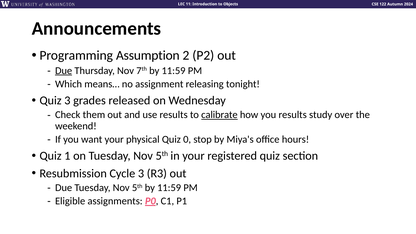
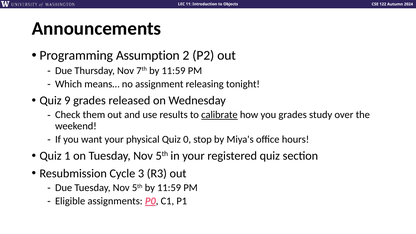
Due at (64, 71) underline: present -> none
Quiz 3: 3 -> 9
you results: results -> grades
